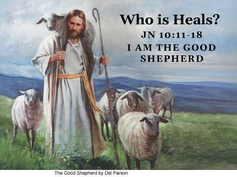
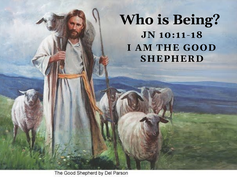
Heals: Heals -> Being
